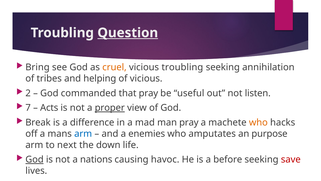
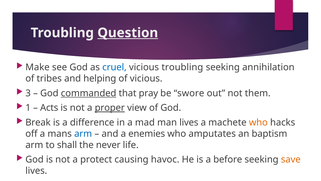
Bring: Bring -> Make
cruel colour: orange -> blue
2: 2 -> 3
commanded underline: none -> present
useful: useful -> swore
listen: listen -> them
7: 7 -> 1
man pray: pray -> lives
purpose: purpose -> baptism
next: next -> shall
down: down -> never
God at (34, 159) underline: present -> none
nations: nations -> protect
save colour: red -> orange
